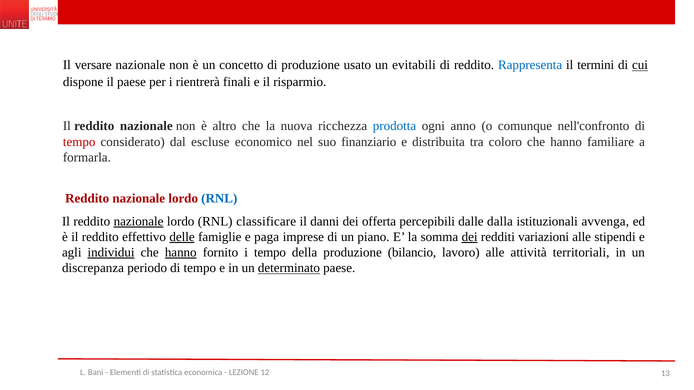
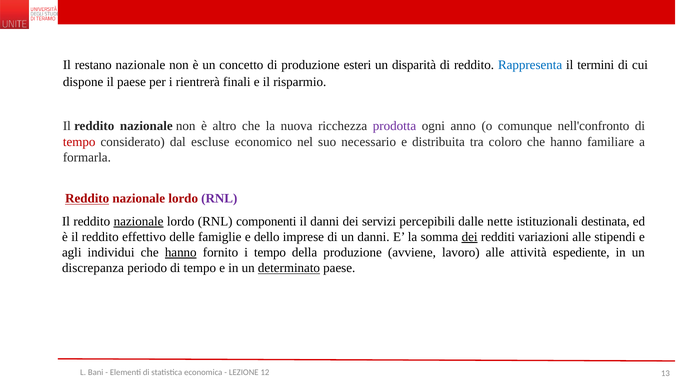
versare: versare -> restano
usato: usato -> esteri
evitabili: evitabili -> disparità
cui underline: present -> none
prodotta colour: blue -> purple
finanziario: finanziario -> necessario
Reddito at (87, 199) underline: none -> present
RNL at (219, 199) colour: blue -> purple
classificare: classificare -> componenti
offerta: offerta -> servizi
dalla: dalla -> nette
avvenga: avvenga -> destinata
delle underline: present -> none
paga: paga -> dello
un piano: piano -> danni
individui underline: present -> none
bilancio: bilancio -> avviene
territoriali: territoriali -> espediente
